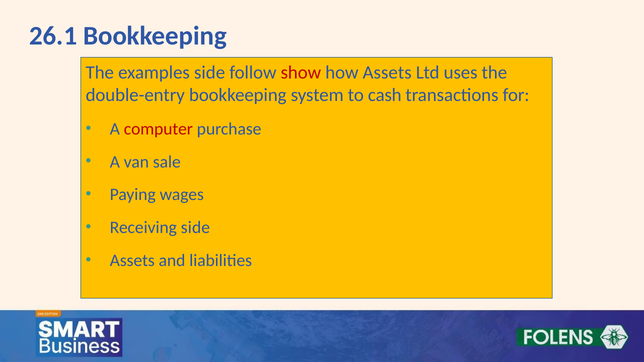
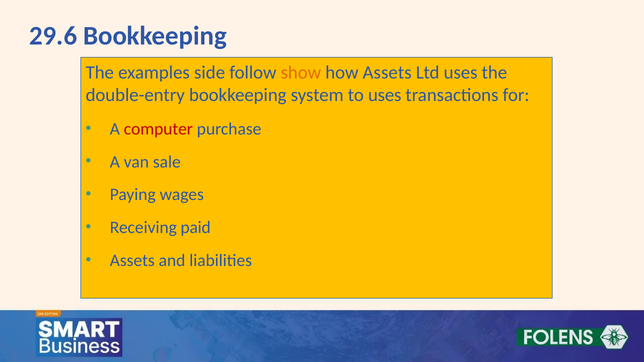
26.1: 26.1 -> 29.6
show colour: red -> orange
to cash: cash -> uses
Receiving side: side -> paid
